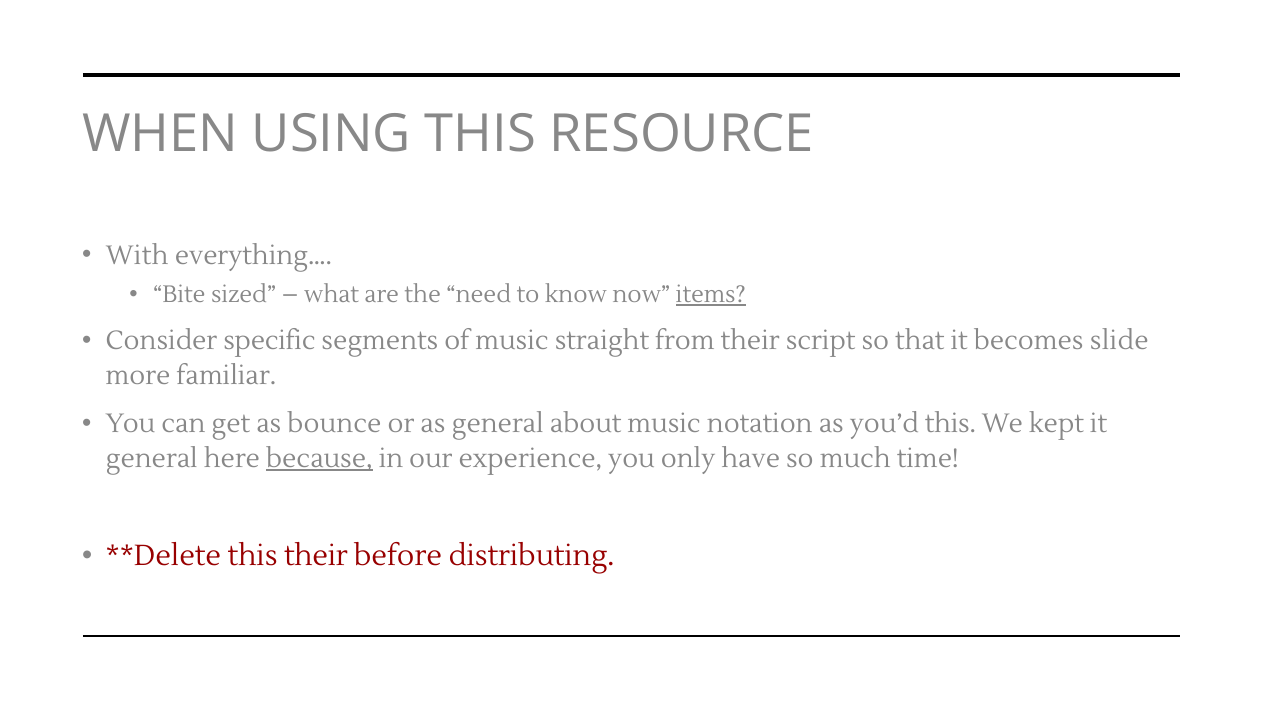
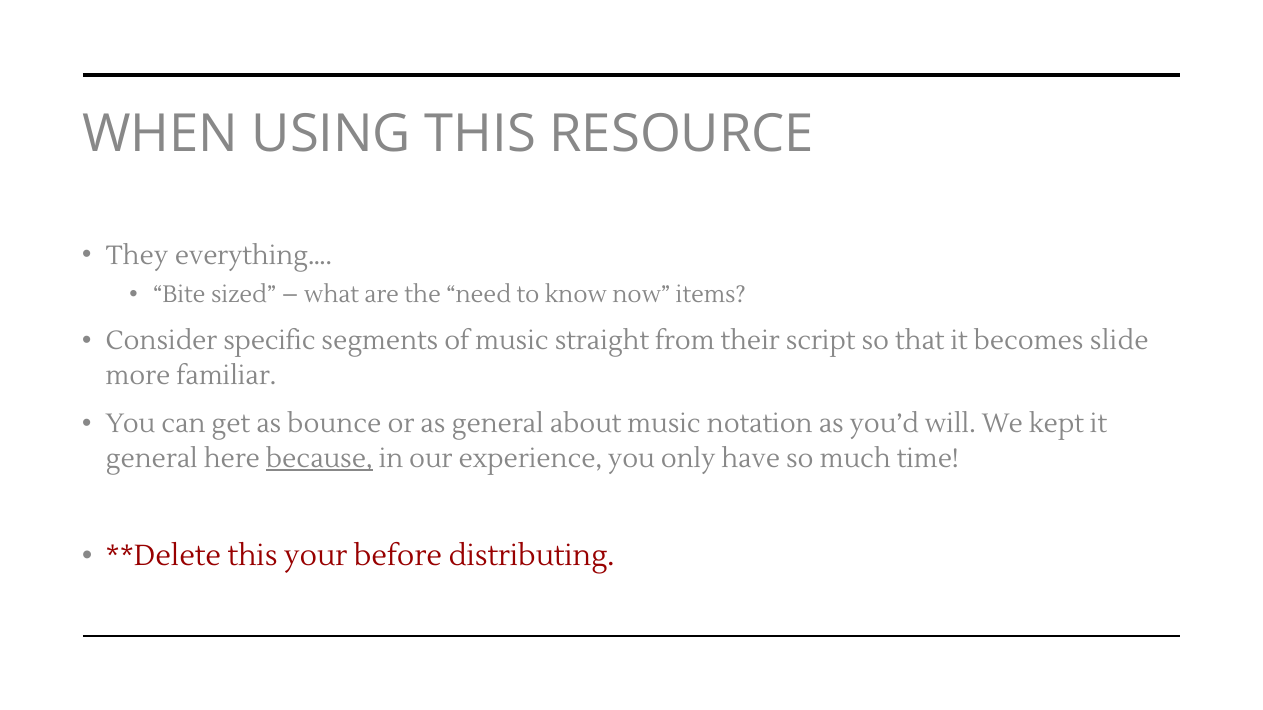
With: With -> They
items underline: present -> none
you’d this: this -> will
this their: their -> your
